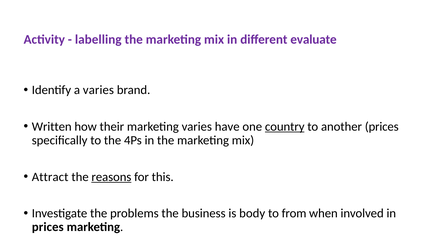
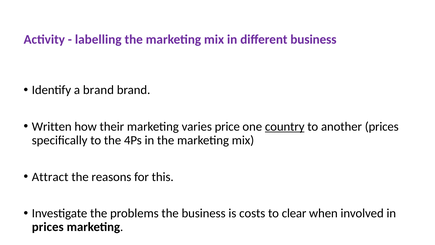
different evaluate: evaluate -> business
a varies: varies -> brand
have: have -> price
reasons underline: present -> none
body: body -> costs
from: from -> clear
